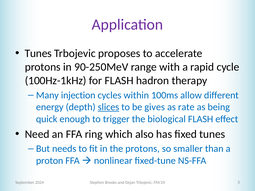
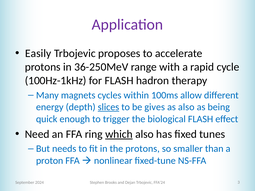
Tunes at (38, 53): Tunes -> Easily
90-250MeV: 90-250MeV -> 36-250MeV
injection: injection -> magnets
as rate: rate -> also
which underline: none -> present
